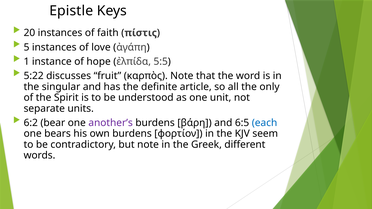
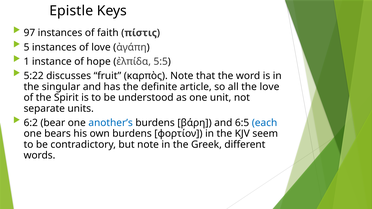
20: 20 -> 97
the only: only -> love
another’s colour: purple -> blue
